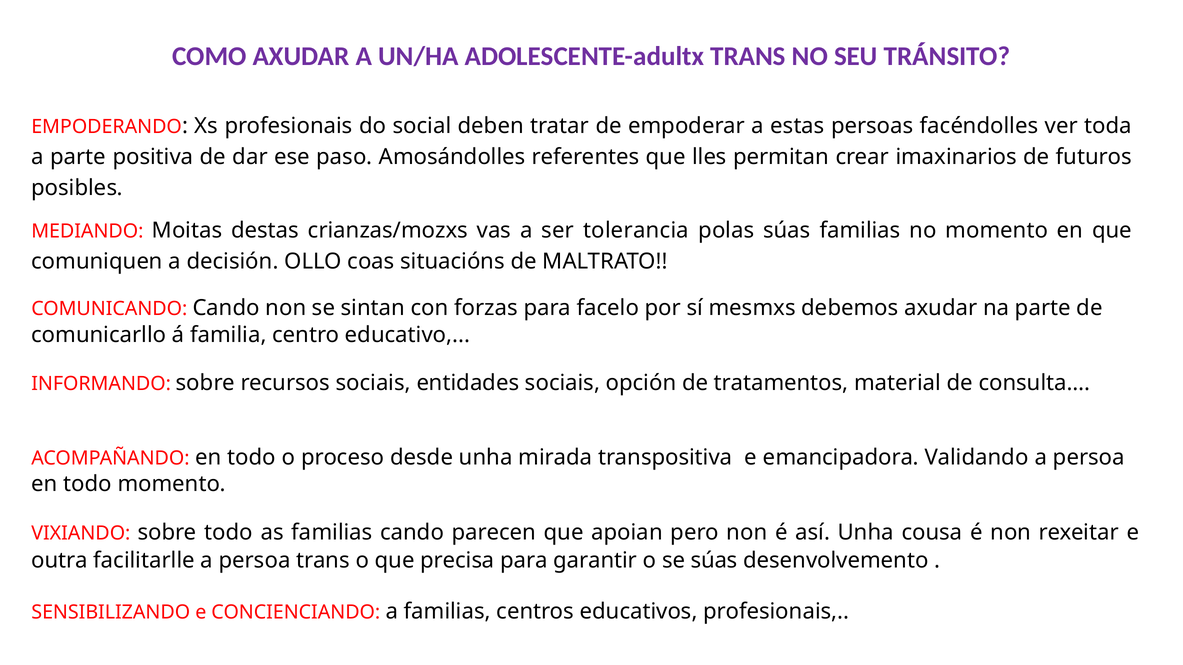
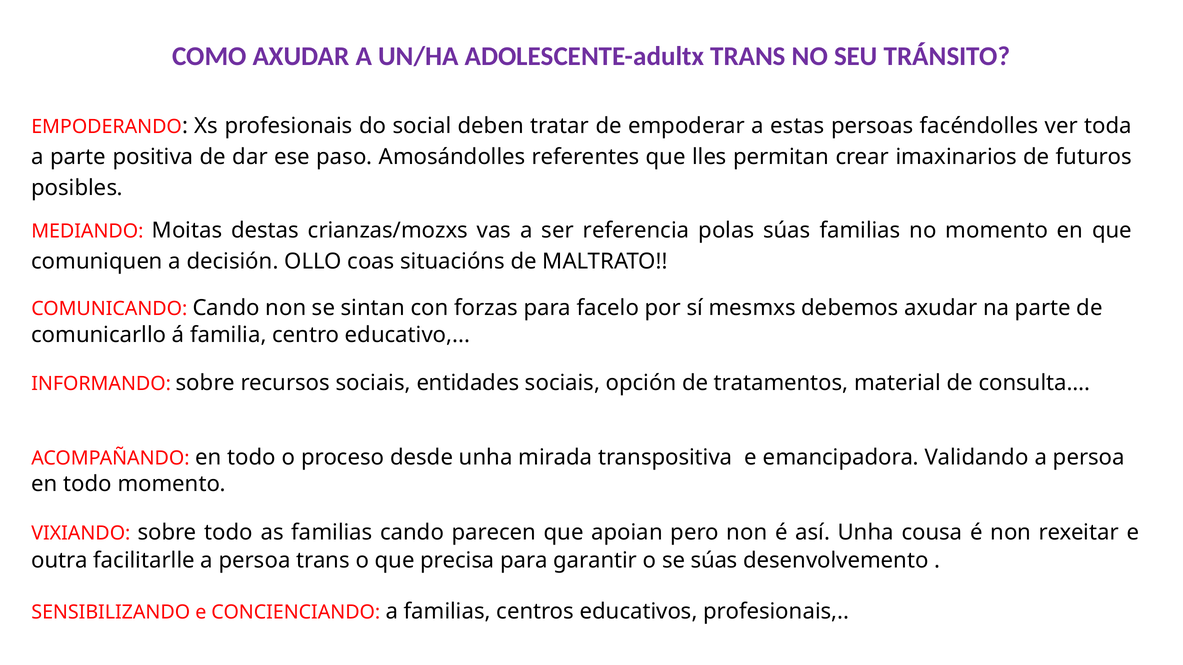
tolerancia: tolerancia -> referencia
